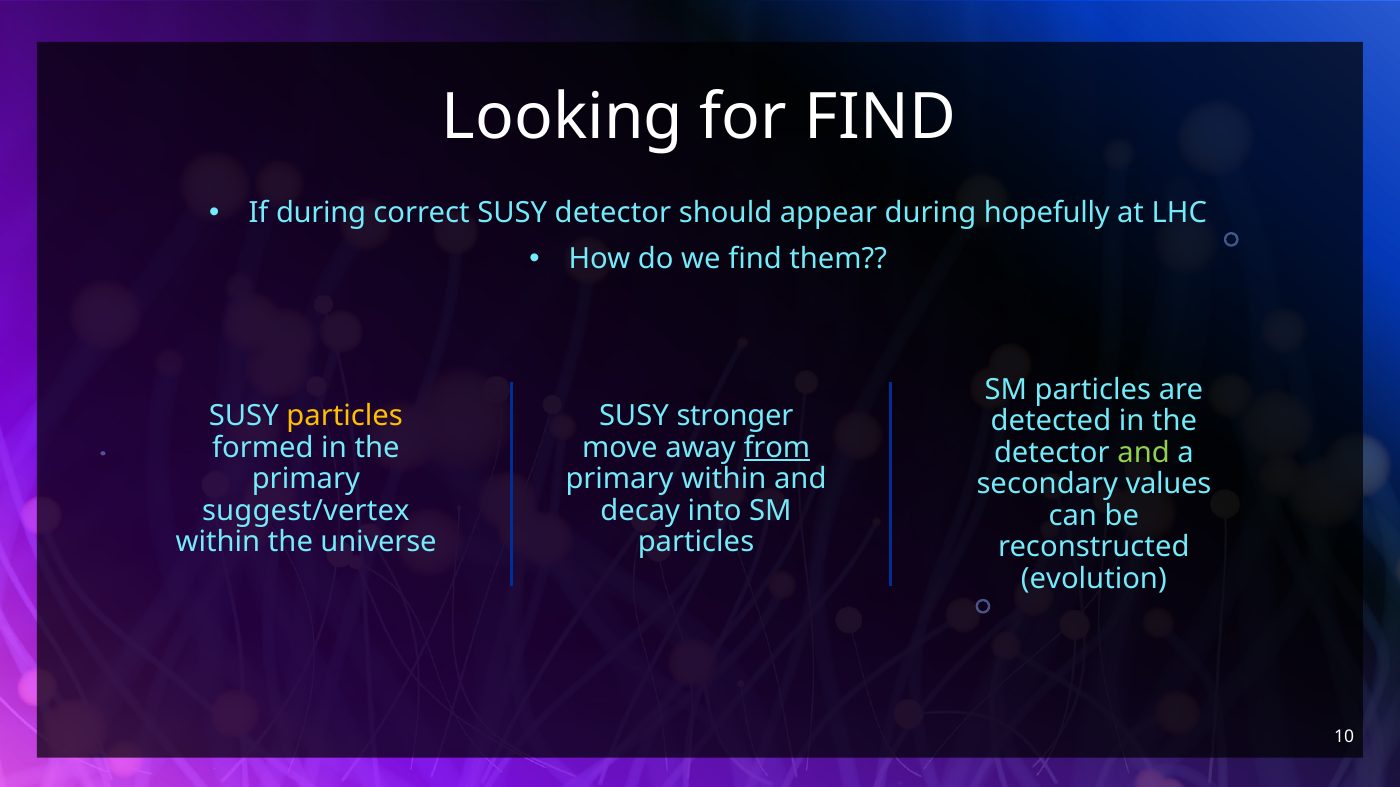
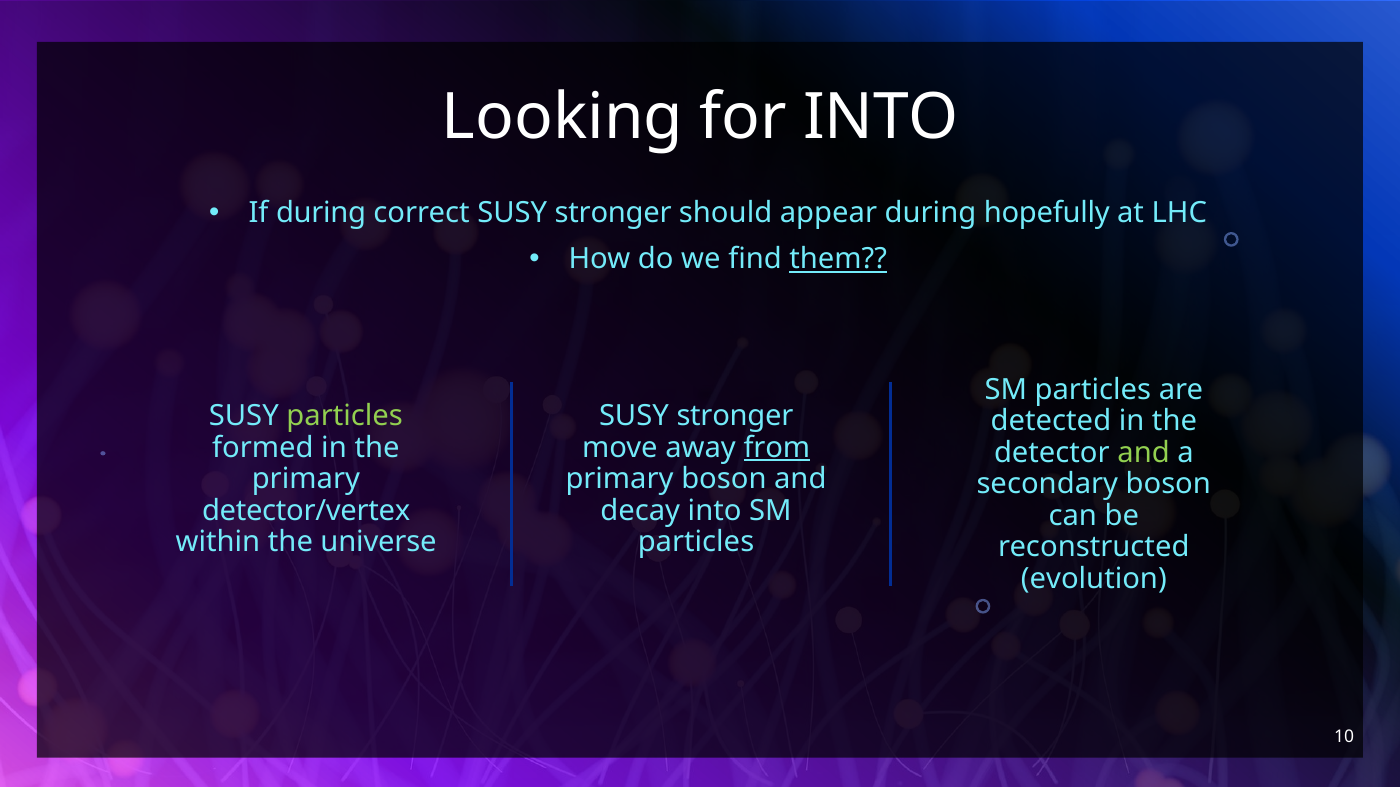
for FIND: FIND -> INTO
correct SUSY detector: detector -> stronger
them underline: none -> present
particles at (345, 416) colour: yellow -> light green
primary within: within -> boson
secondary values: values -> boson
suggest/vertex: suggest/vertex -> detector/vertex
